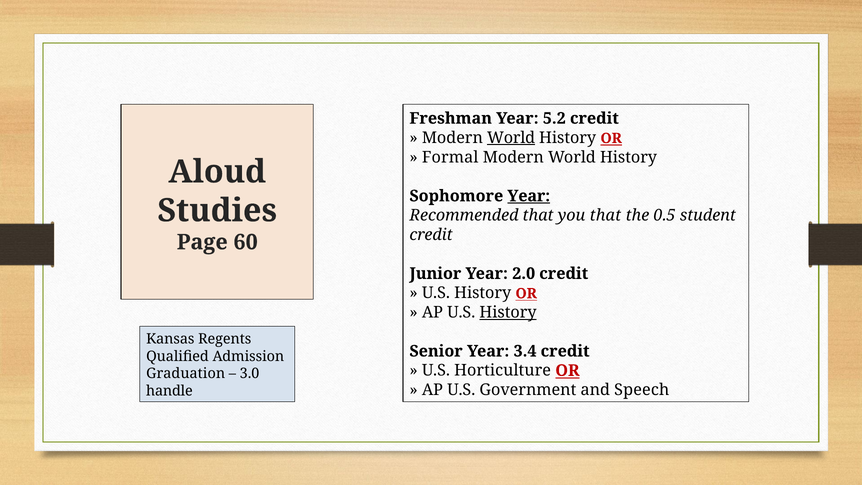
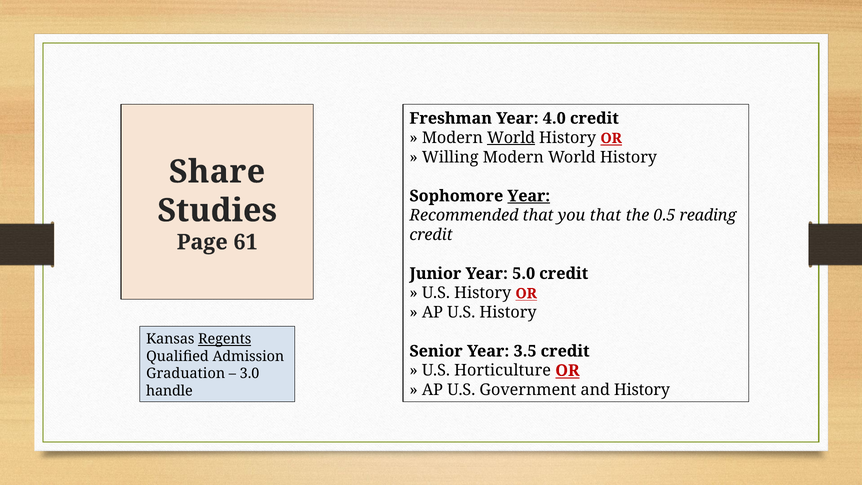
5.2: 5.2 -> 4.0
Formal: Formal -> Willing
Aloud: Aloud -> Share
student: student -> reading
60: 60 -> 61
2.0: 2.0 -> 5.0
History at (508, 312) underline: present -> none
Regents underline: none -> present
3.4: 3.4 -> 3.5
and Speech: Speech -> History
